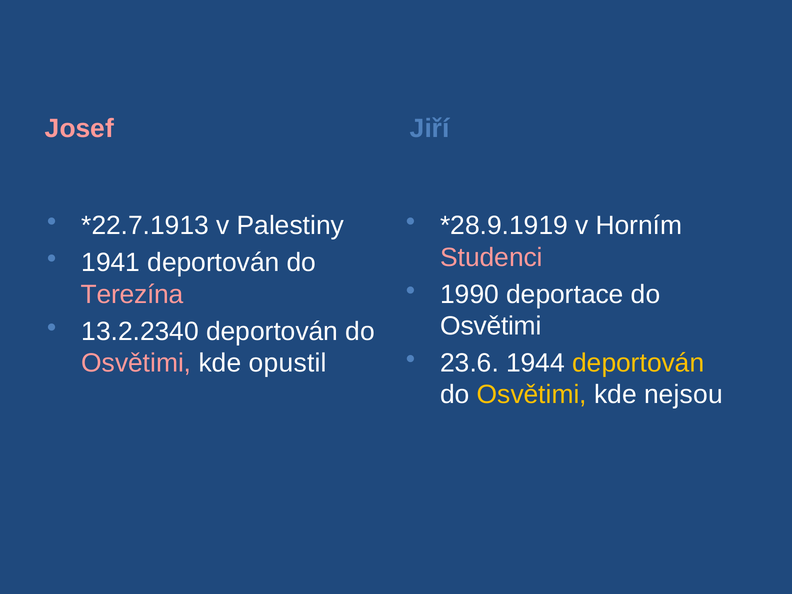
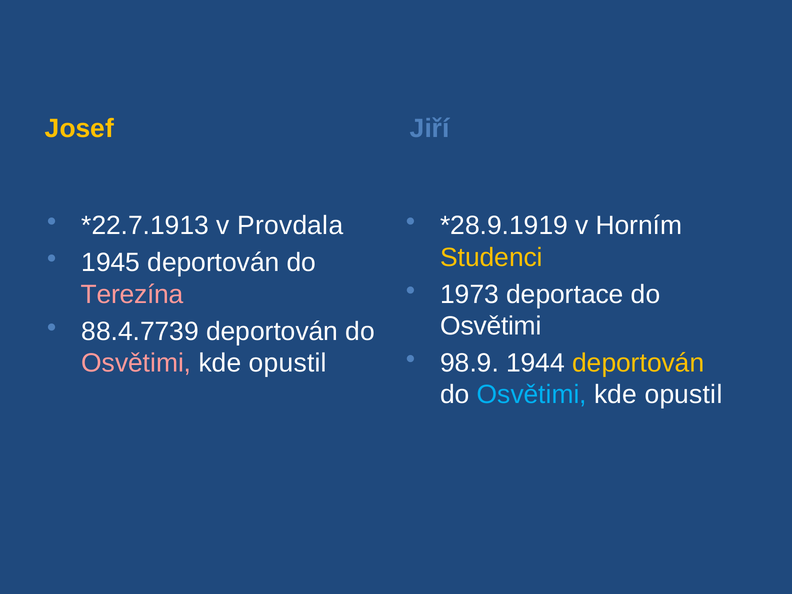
Josef colour: pink -> yellow
Palestiny: Palestiny -> Provdala
Studenci colour: pink -> yellow
1941: 1941 -> 1945
1990: 1990 -> 1973
13.2.2340: 13.2.2340 -> 88.4.7739
23.6: 23.6 -> 98.9
Osvětimi at (532, 395) colour: yellow -> light blue
nejsou at (684, 395): nejsou -> opustil
